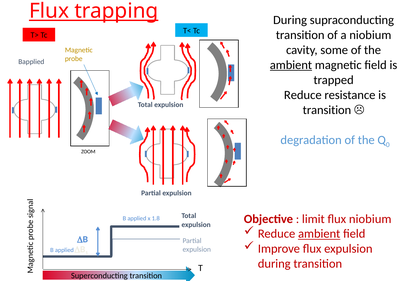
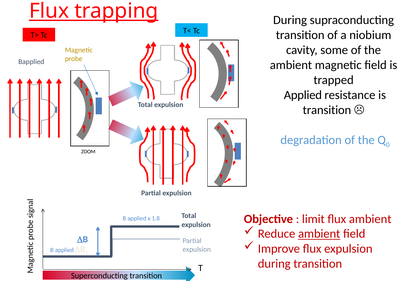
ambient at (291, 65) underline: present -> none
Reduce at (303, 95): Reduce -> Applied
flux niobium: niobium -> ambient
